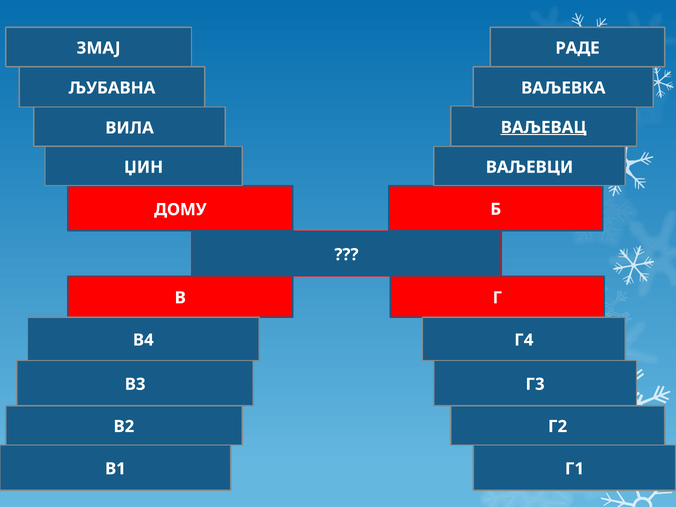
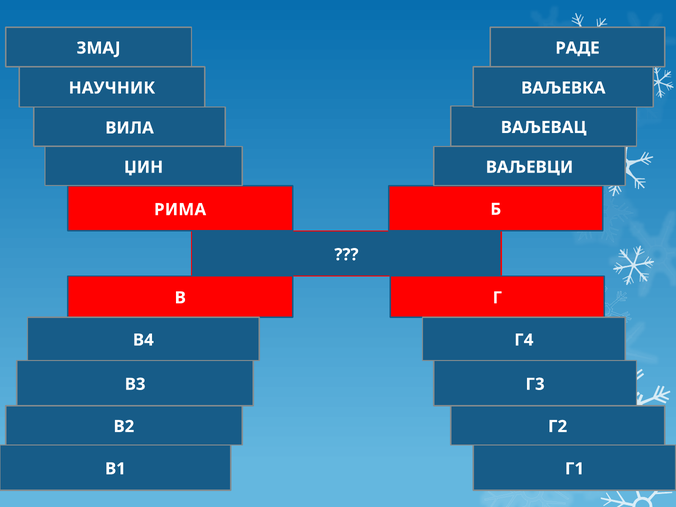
ЉУБАВНА: ЉУБАВНА -> НАУЧНИК
ВАЉЕВАЦ underline: present -> none
ДОМУ: ДОМУ -> РИМА
